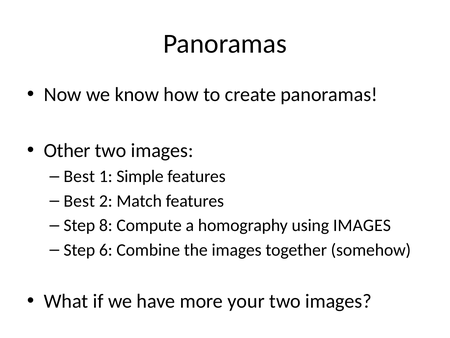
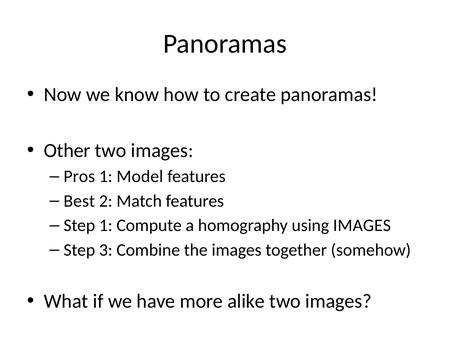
Best at (79, 176): Best -> Pros
Simple: Simple -> Model
Step 8: 8 -> 1
6: 6 -> 3
your: your -> alike
